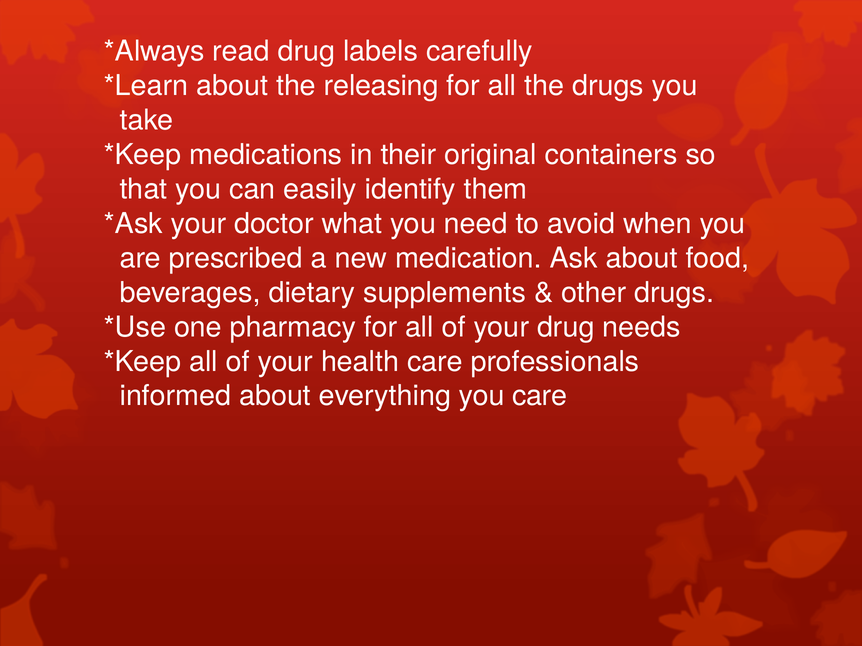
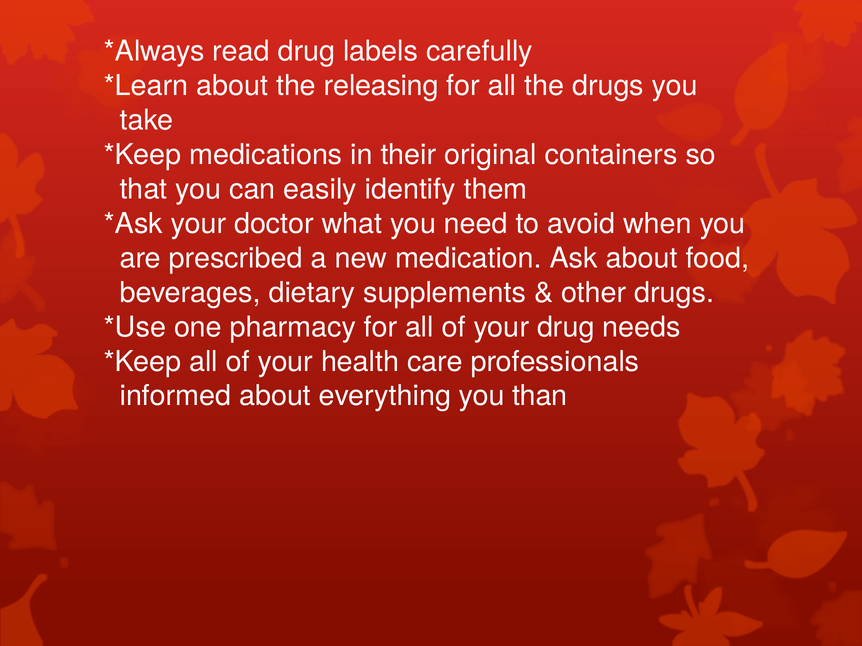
you care: care -> than
